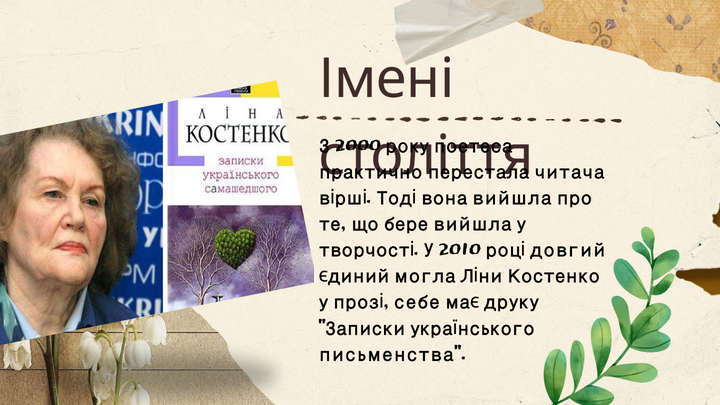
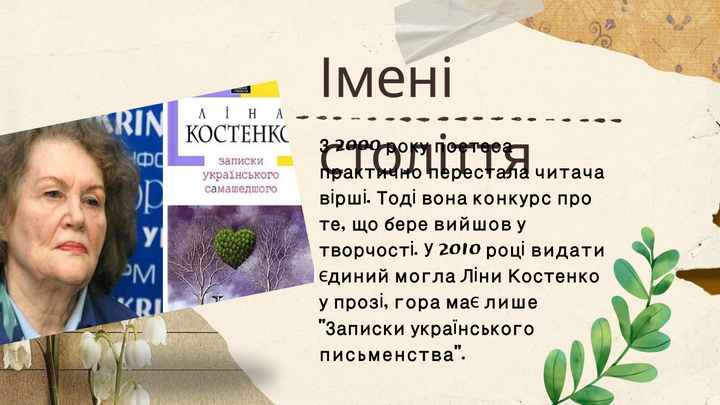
вийшла at (512, 197): вийшла -> конкурс
бере вийшла: вийшла -> вийшов
довгий: довгий -> видати
себе: себе -> гора
друку: друку -> лише
